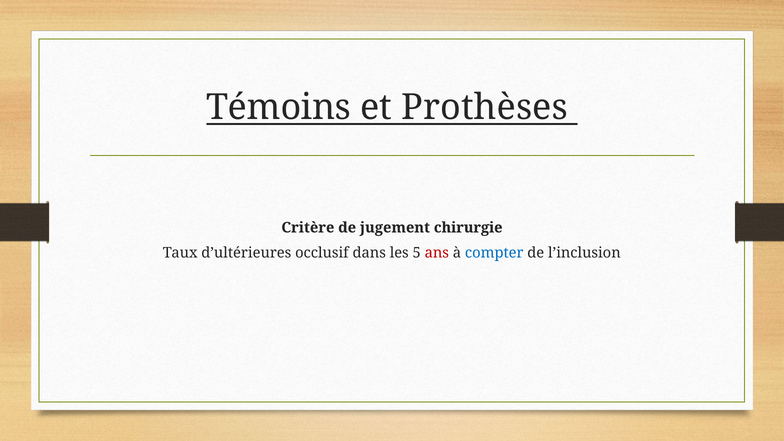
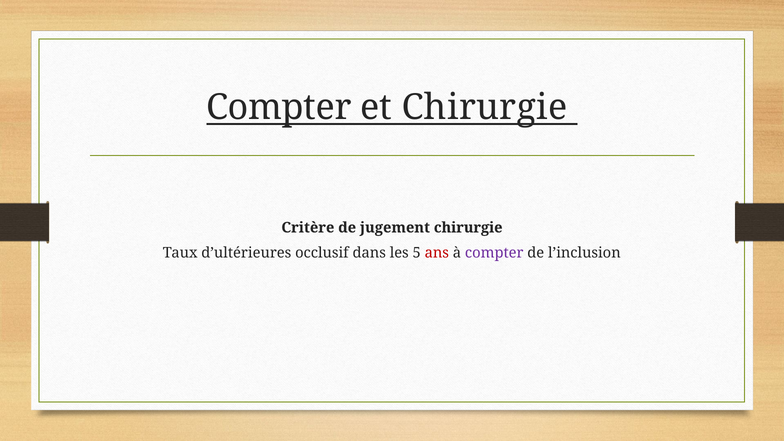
Témoins at (279, 108): Témoins -> Compter
et Prothèses: Prothèses -> Chirurgie
compter at (494, 253) colour: blue -> purple
